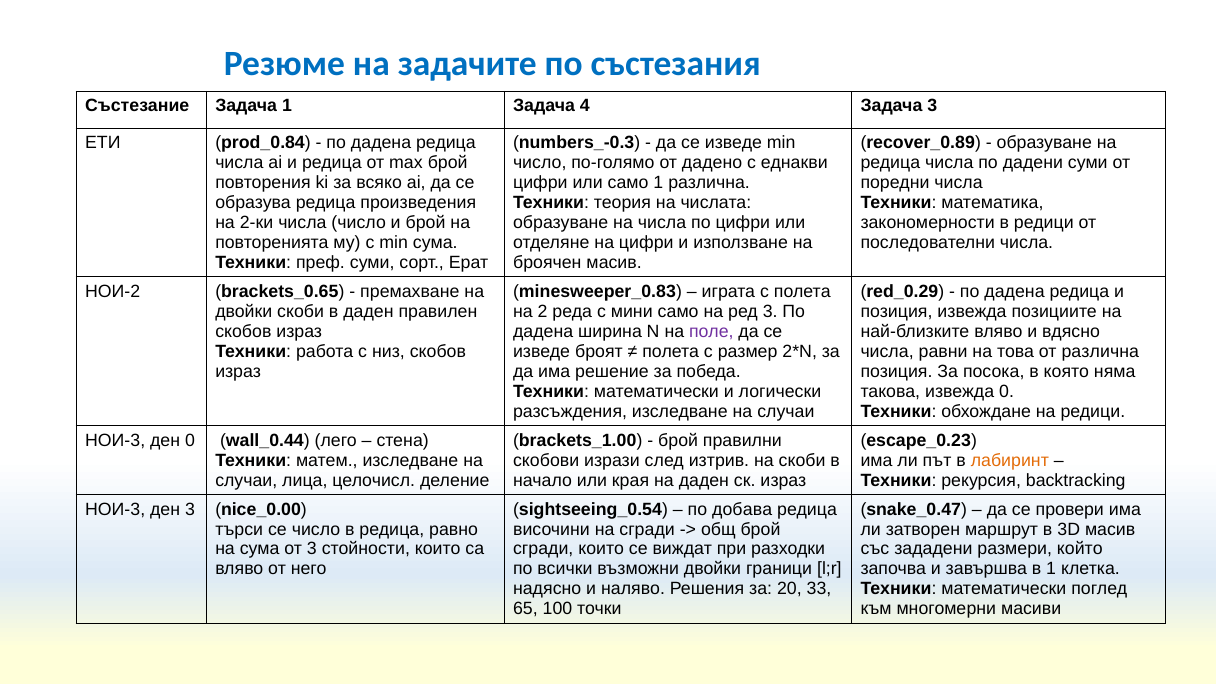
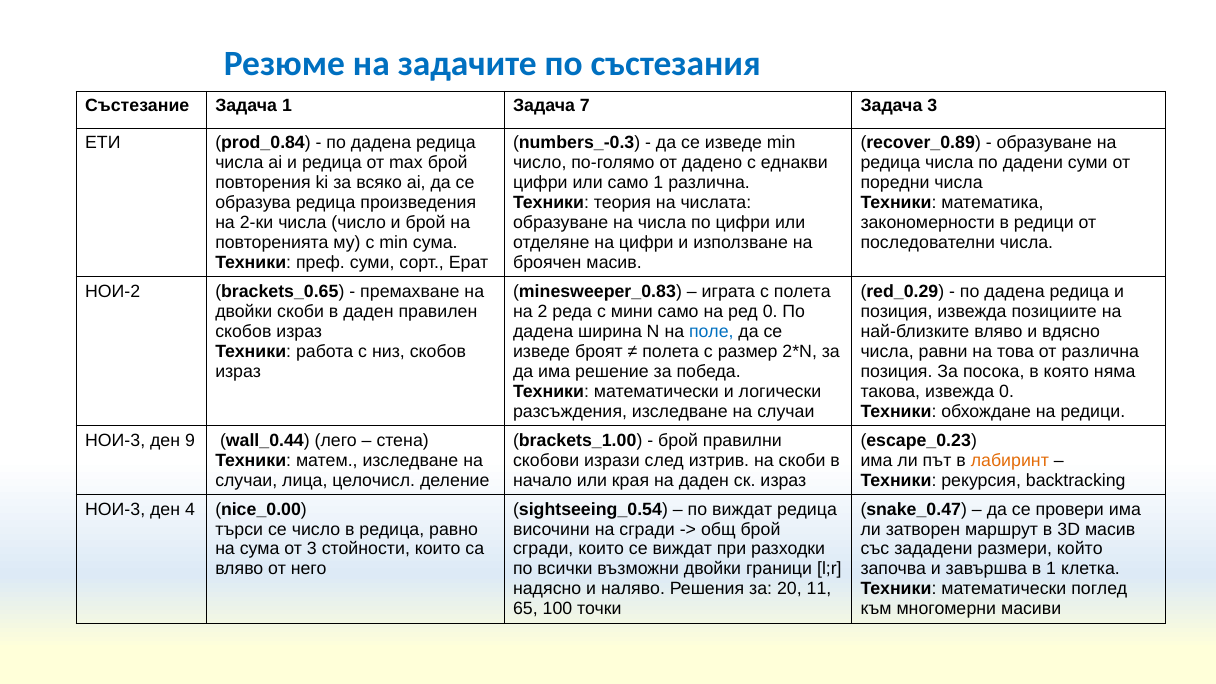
4: 4 -> 7
ред 3: 3 -> 0
поле colour: purple -> blue
ден 0: 0 -> 9
ден 3: 3 -> 4
по добава: добава -> виждат
33: 33 -> 11
